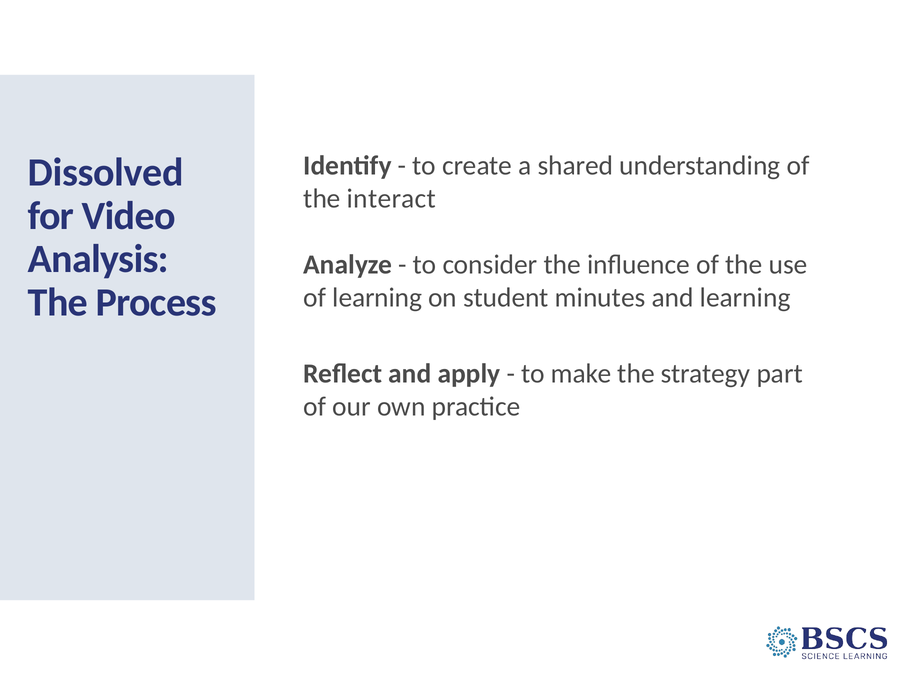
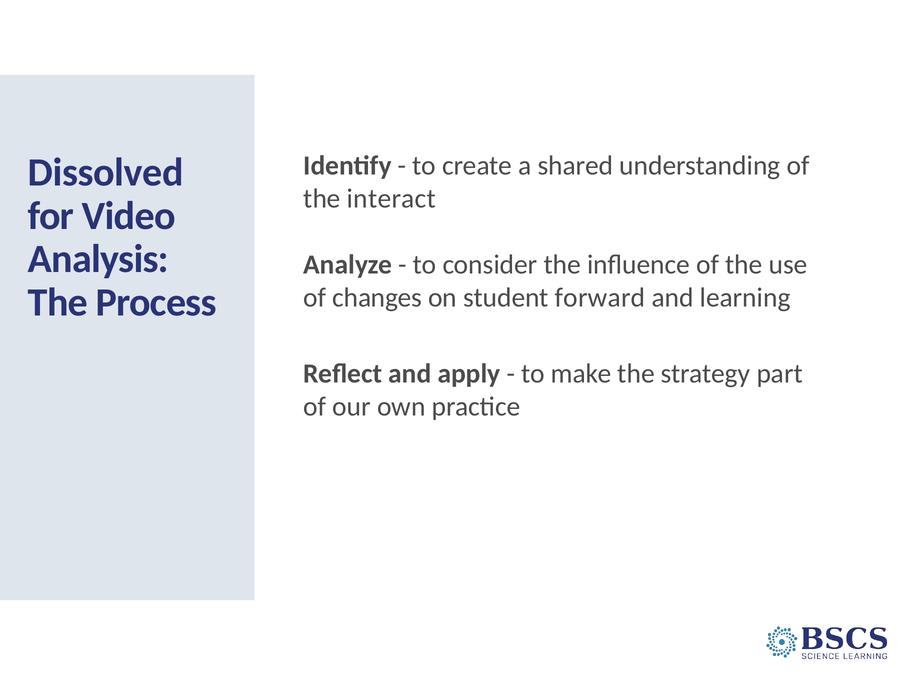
of learning: learning -> changes
minutes: minutes -> forward
